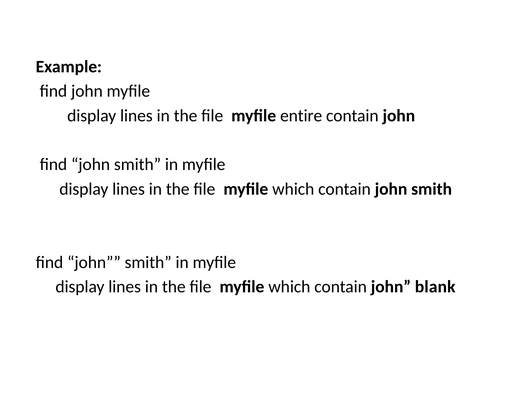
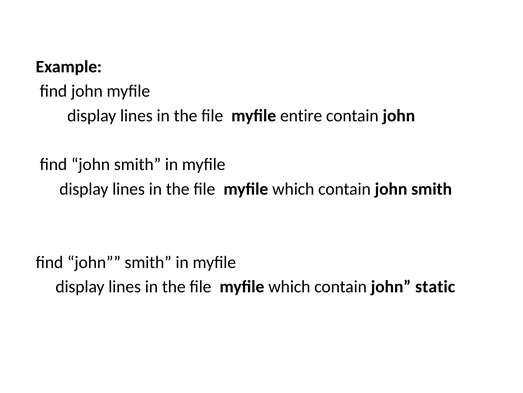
blank: blank -> static
